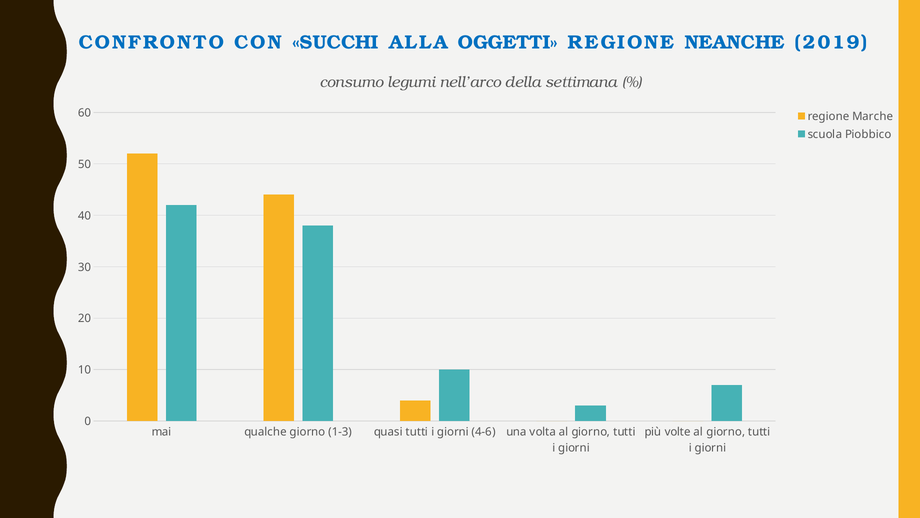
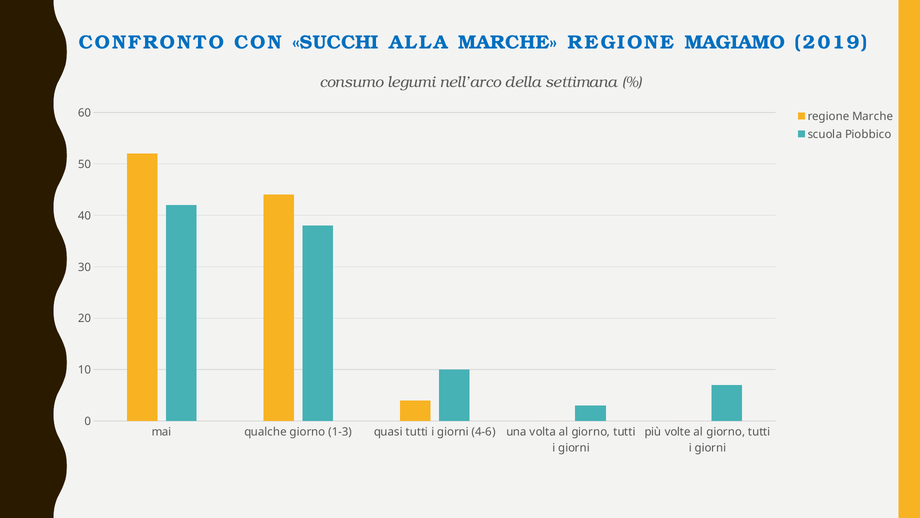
ALLA OGGETTI: OGGETTI -> MARCHE
NEANCHE: NEANCHE -> MAGIAMO
